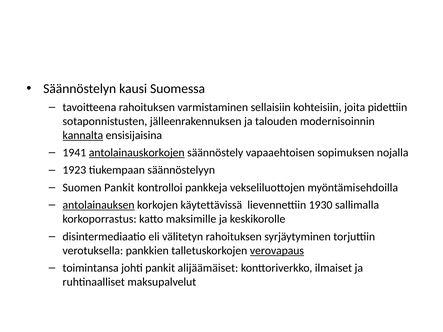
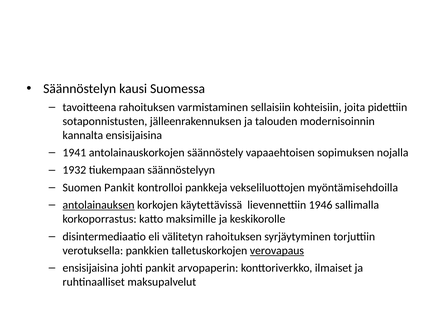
kannalta underline: present -> none
antolainauskorkojen underline: present -> none
1923: 1923 -> 1932
1930: 1930 -> 1946
toimintansa at (91, 268): toimintansa -> ensisijaisina
alijäämäiset: alijäämäiset -> arvopaperin
